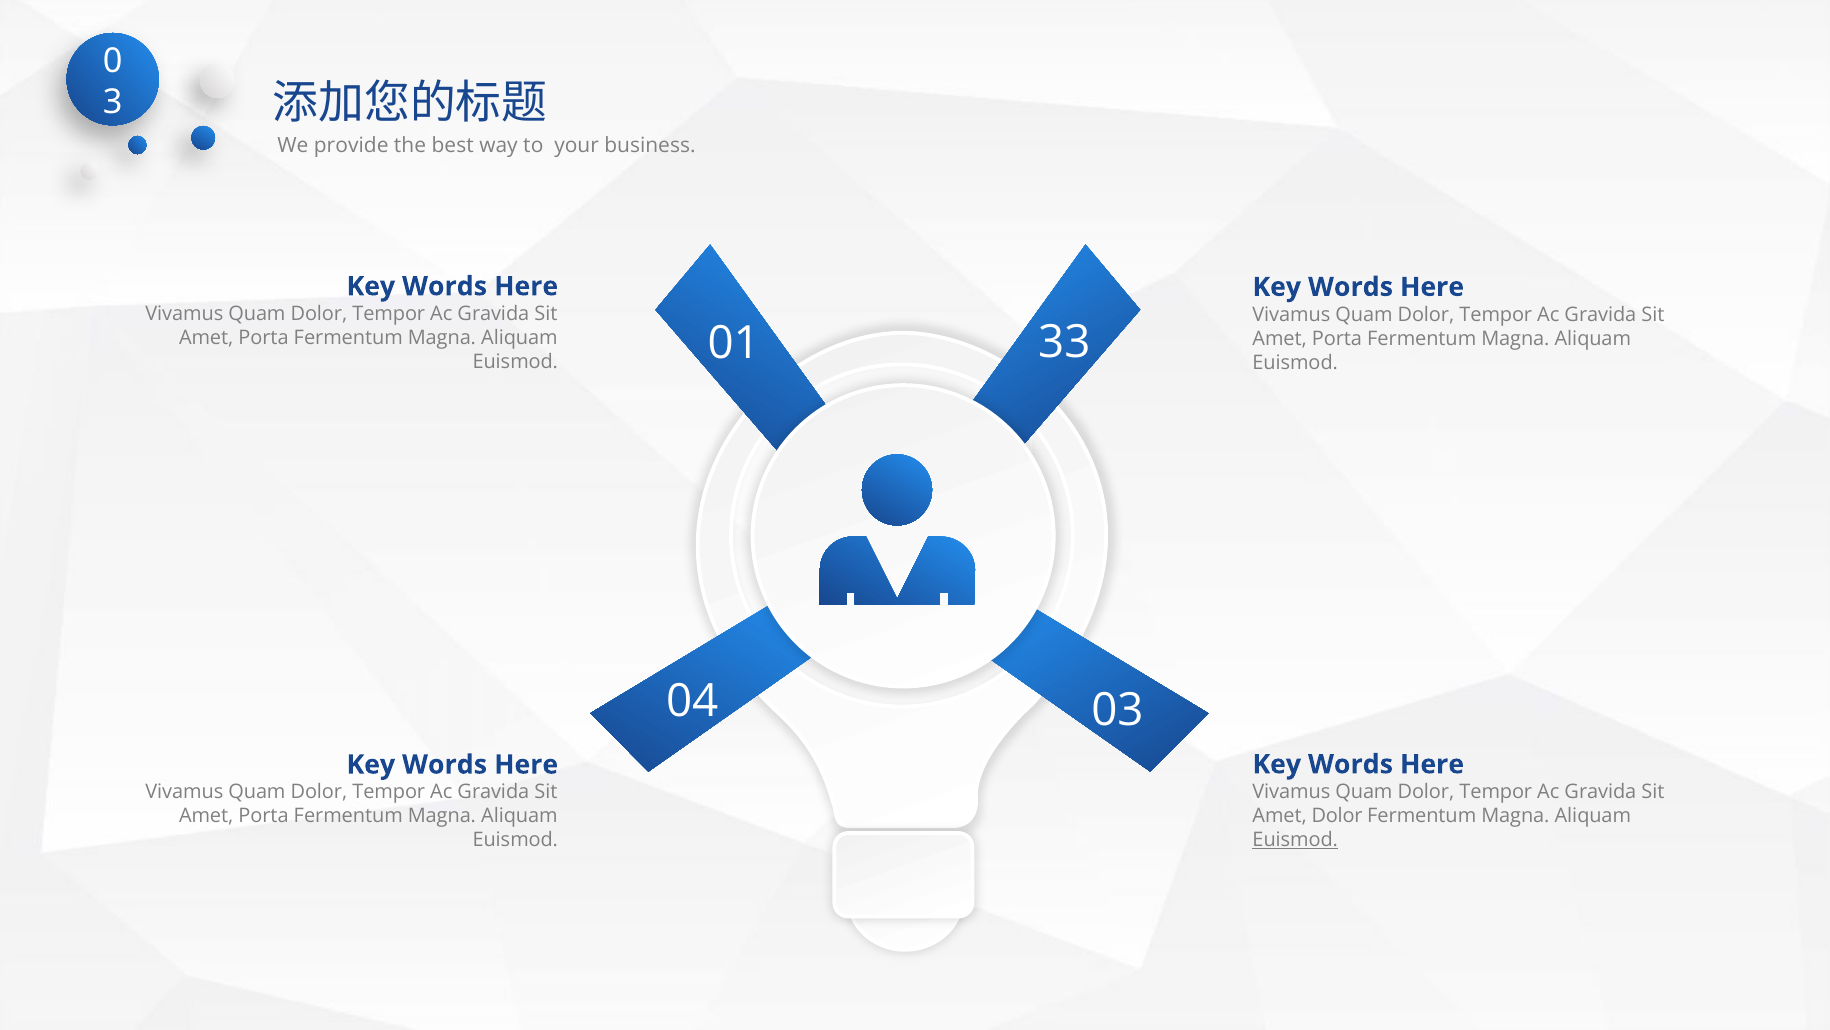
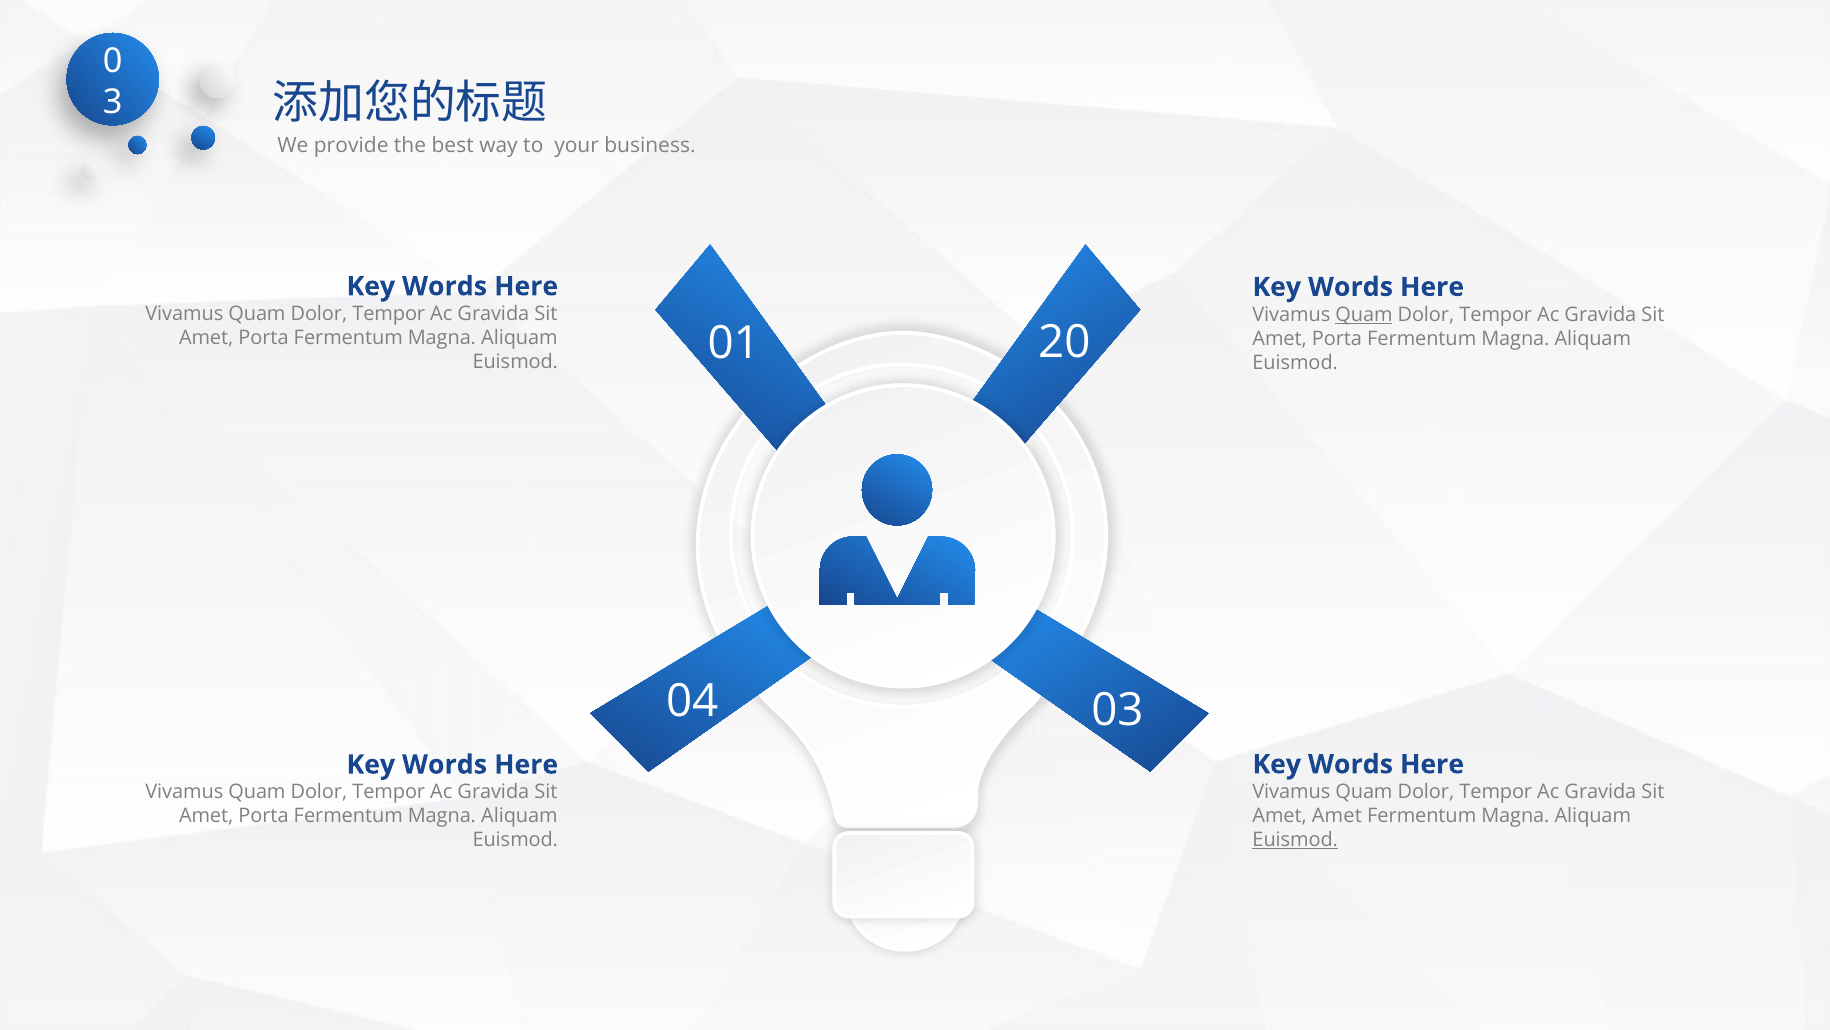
Quam at (1364, 314) underline: none -> present
33: 33 -> 20
Amet Dolor: Dolor -> Amet
